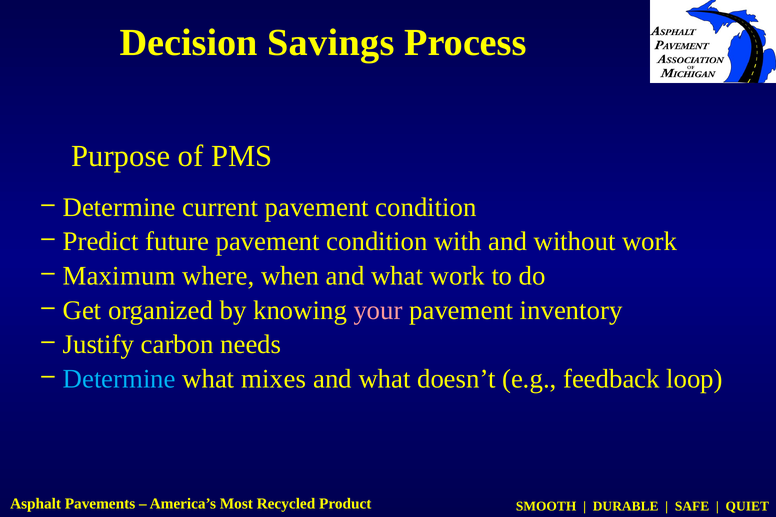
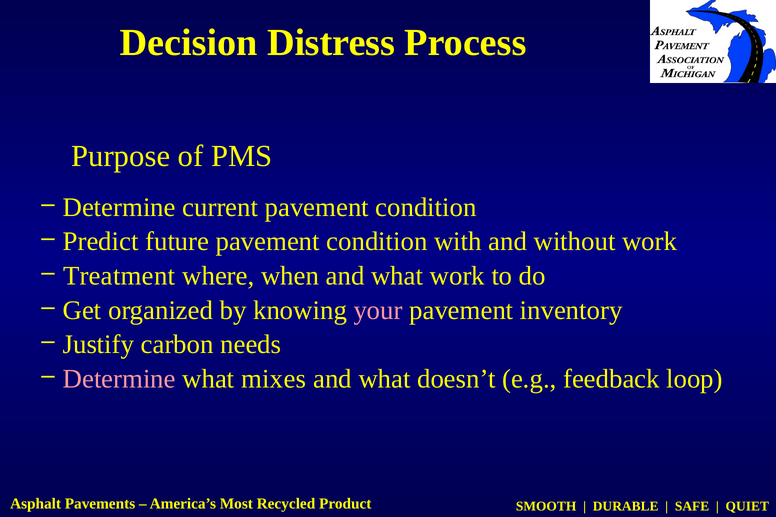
Savings: Savings -> Distress
Maximum: Maximum -> Treatment
Determine at (119, 379) colour: light blue -> pink
